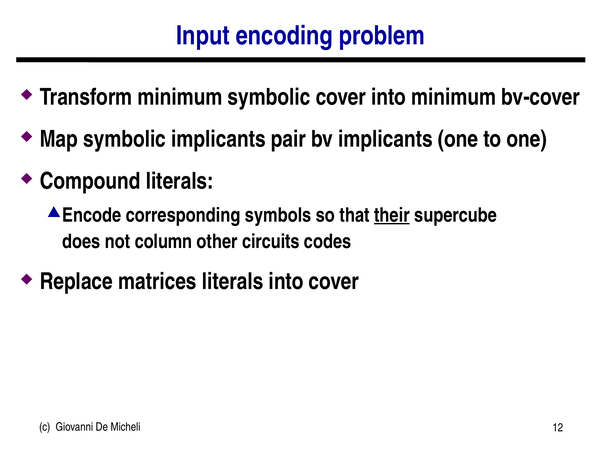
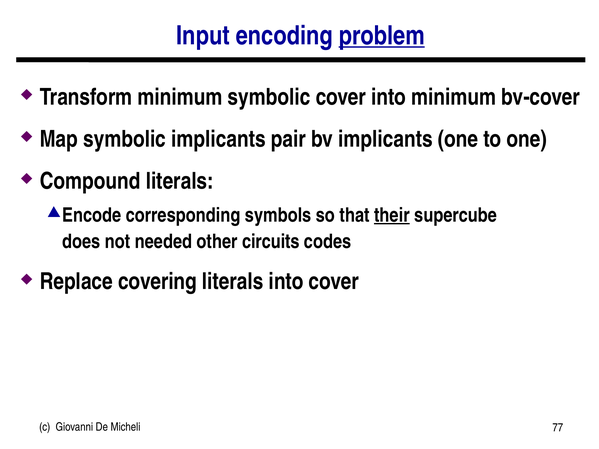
problem underline: none -> present
column: column -> needed
matrices: matrices -> covering
12: 12 -> 77
